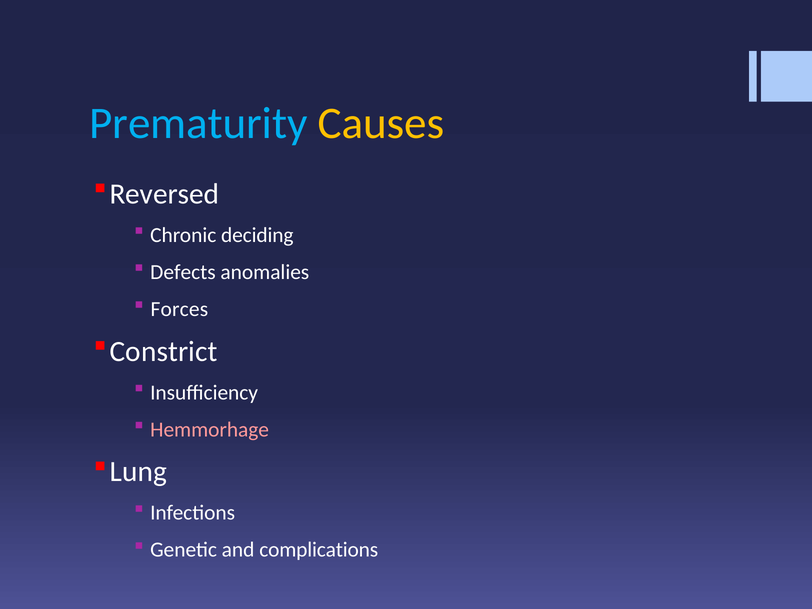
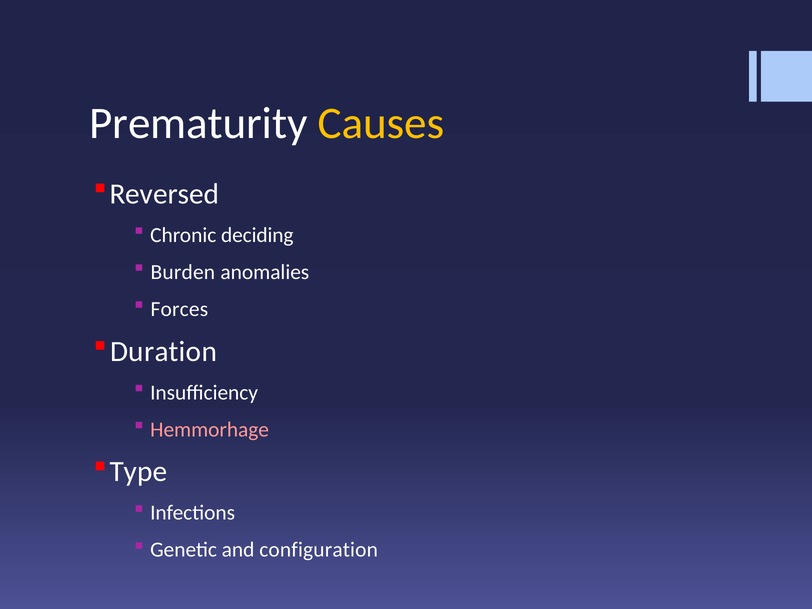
Prematurity colour: light blue -> white
Defects: Defects -> Burden
Constrict: Constrict -> Duration
Lung: Lung -> Type
complications: complications -> configuration
